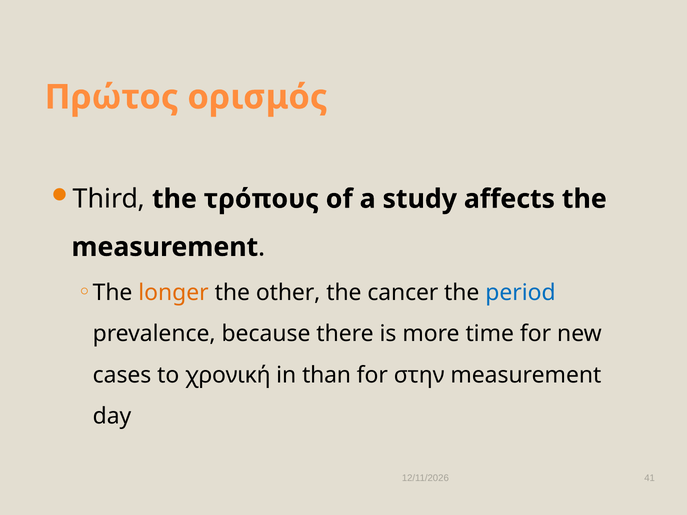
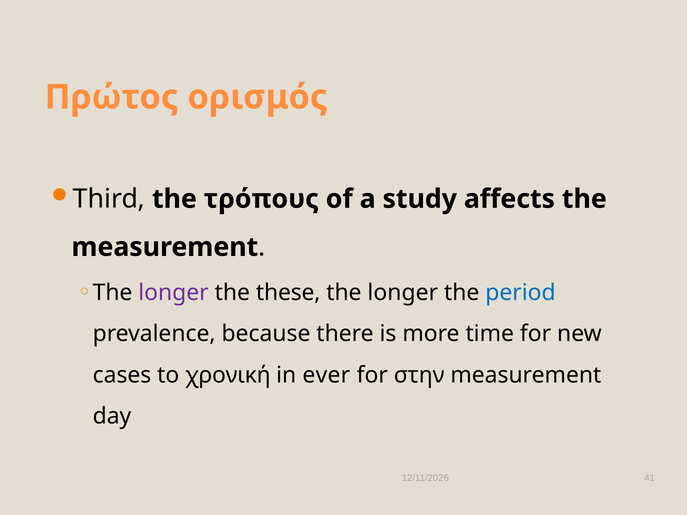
longer at (174, 293) colour: orange -> purple
other: other -> these
cancer at (403, 293): cancer -> longer
than: than -> ever
